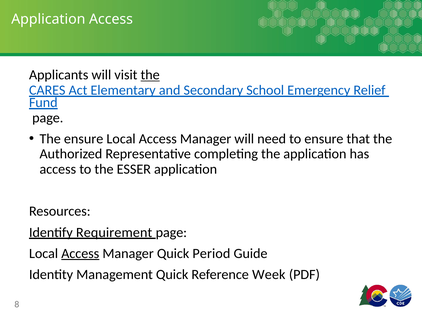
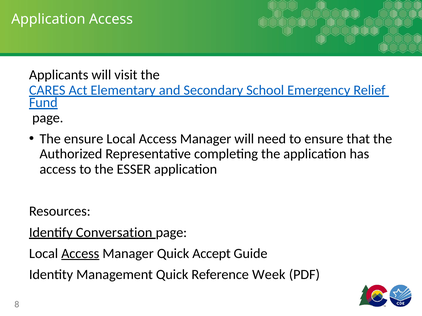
the at (150, 75) underline: present -> none
Requirement: Requirement -> Conversation
Period: Period -> Accept
